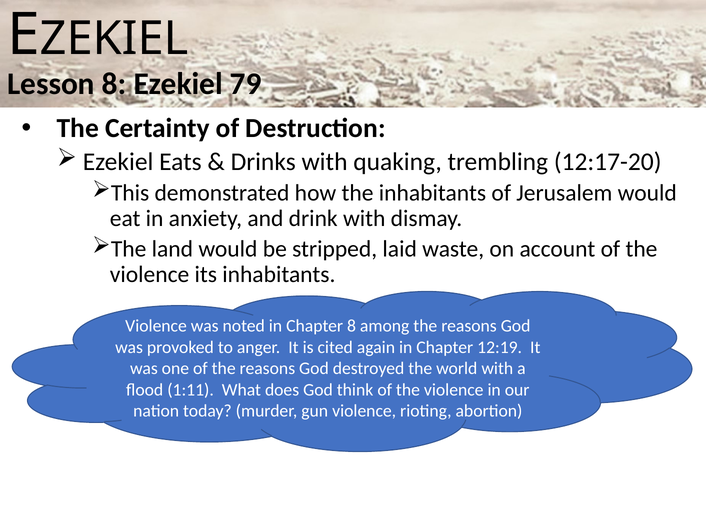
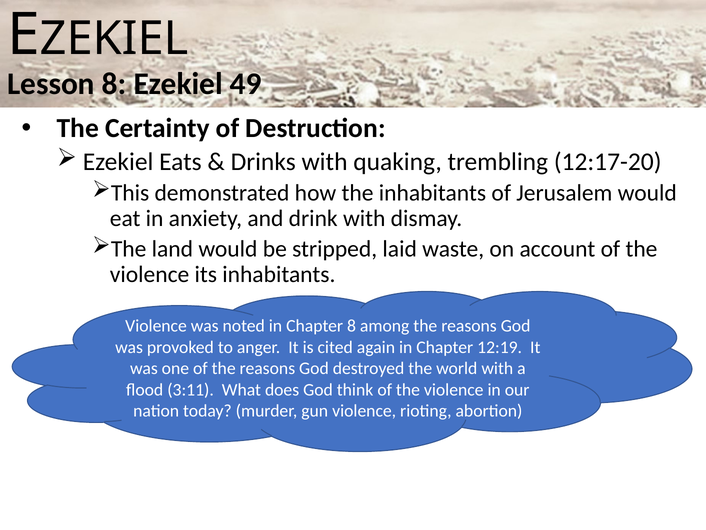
79: 79 -> 49
1:11: 1:11 -> 3:11
